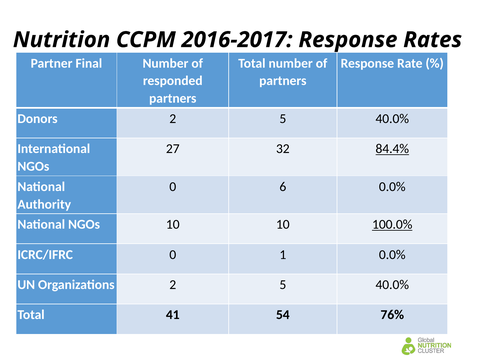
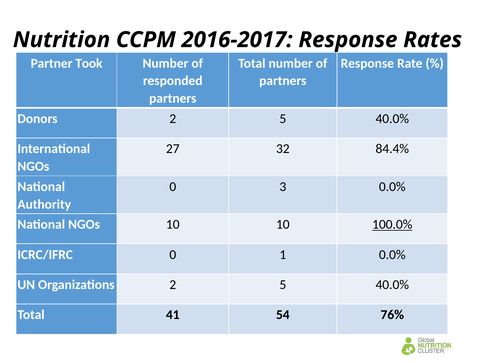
Final: Final -> Took
84.4% underline: present -> none
6: 6 -> 3
